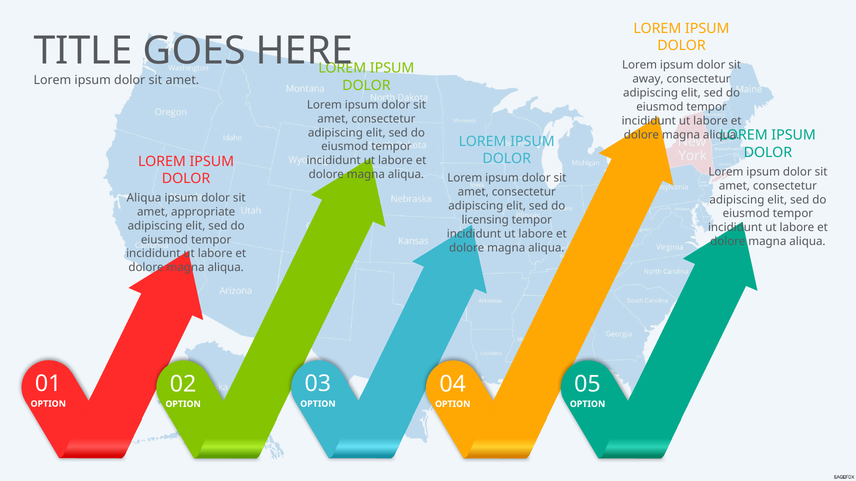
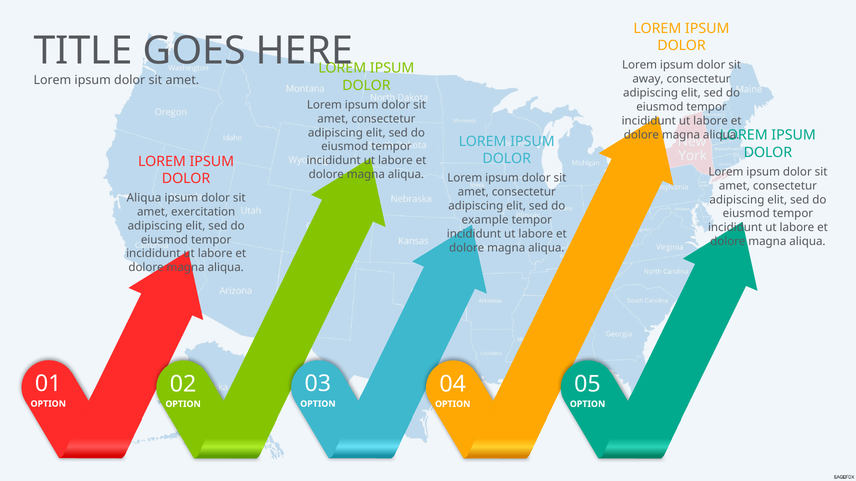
appropriate: appropriate -> exercitation
licensing: licensing -> example
